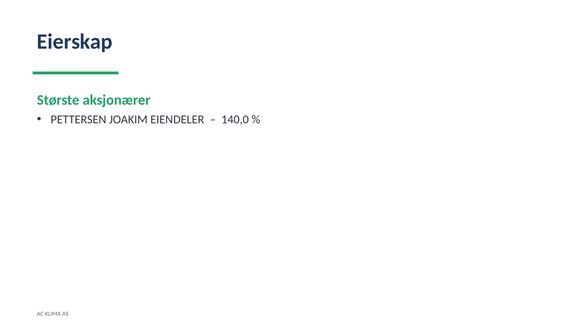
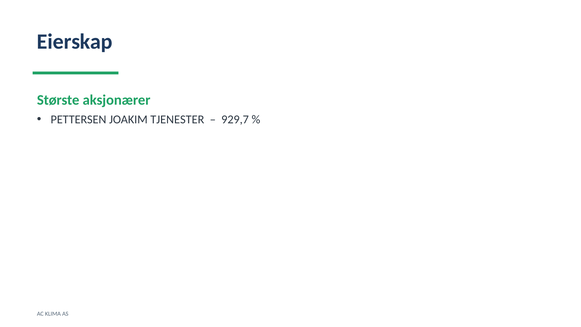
EIENDELER: EIENDELER -> TJENESTER
140,0: 140,0 -> 929,7
